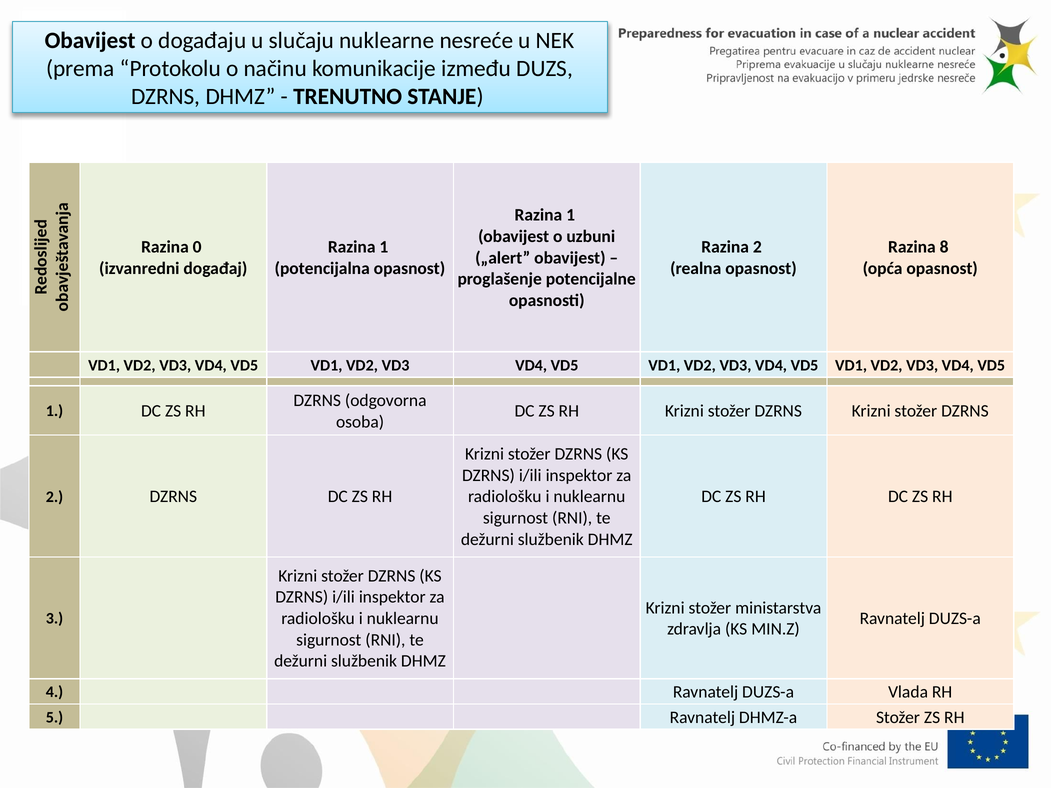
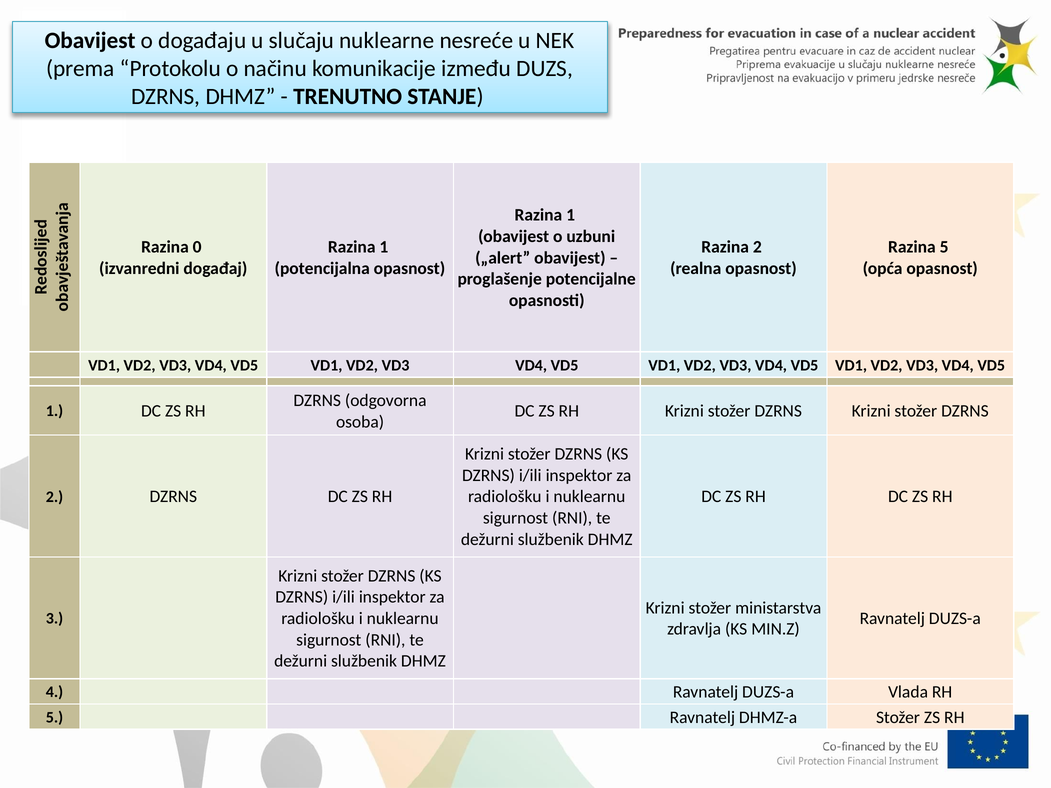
Razina 8: 8 -> 5
